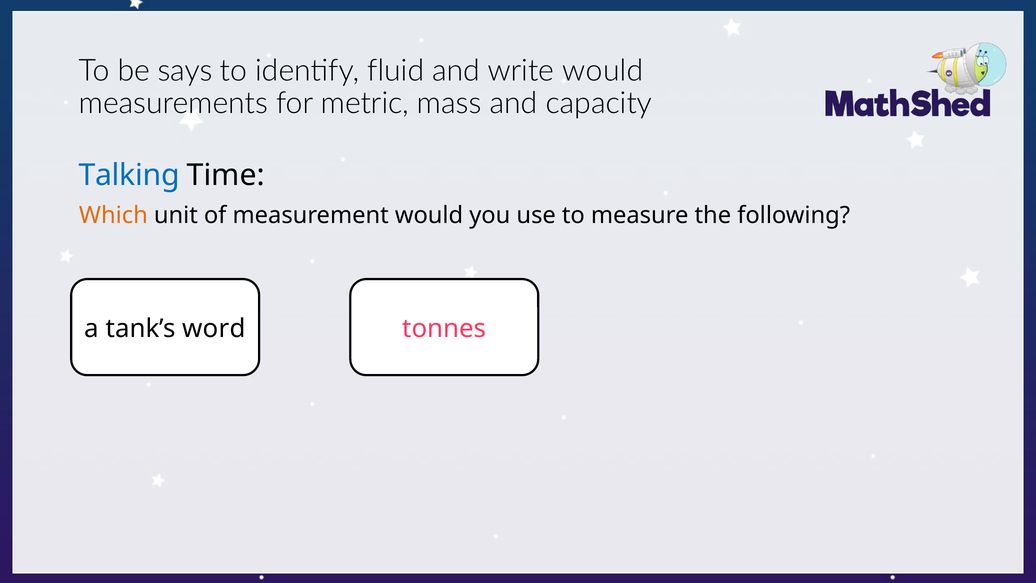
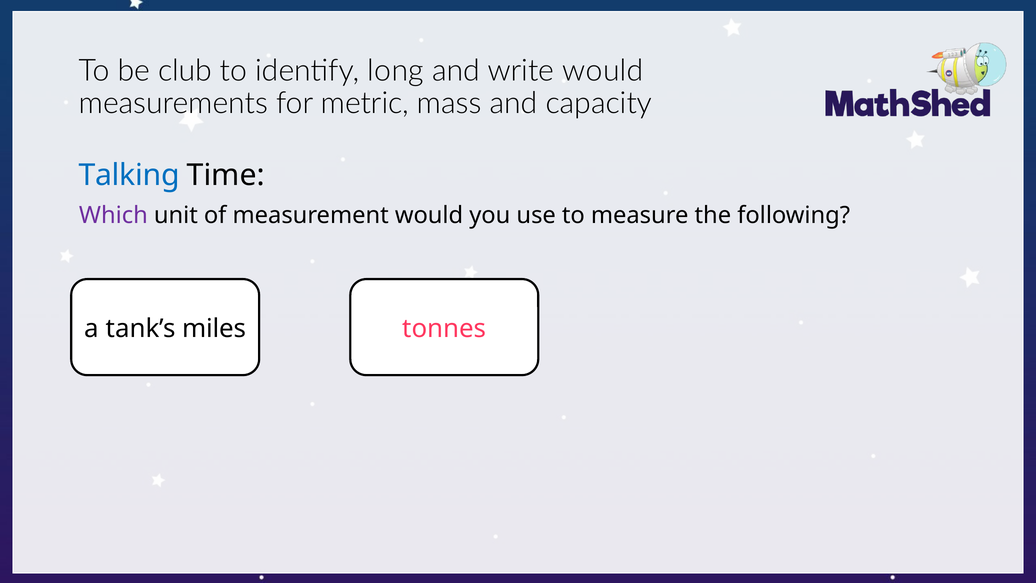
says: says -> club
fluid: fluid -> long
Which colour: orange -> purple
word: word -> miles
